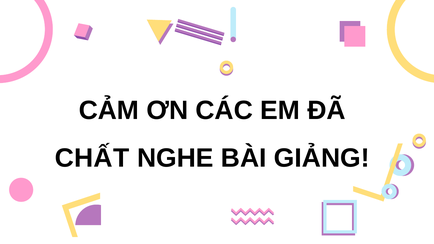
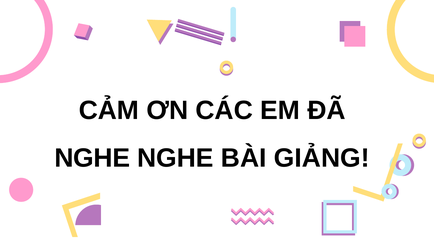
CHẤT at (92, 158): CHẤT -> NGHE
